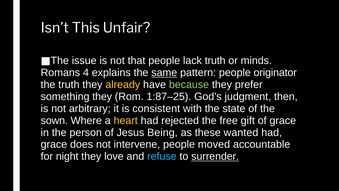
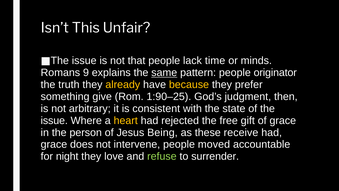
lack truth: truth -> time
4: 4 -> 9
because colour: light green -> yellow
something they: they -> give
1:87–25: 1:87–25 -> 1:90–25
sown at (54, 120): sown -> issue
wanted: wanted -> receive
refuse colour: light blue -> light green
surrender underline: present -> none
